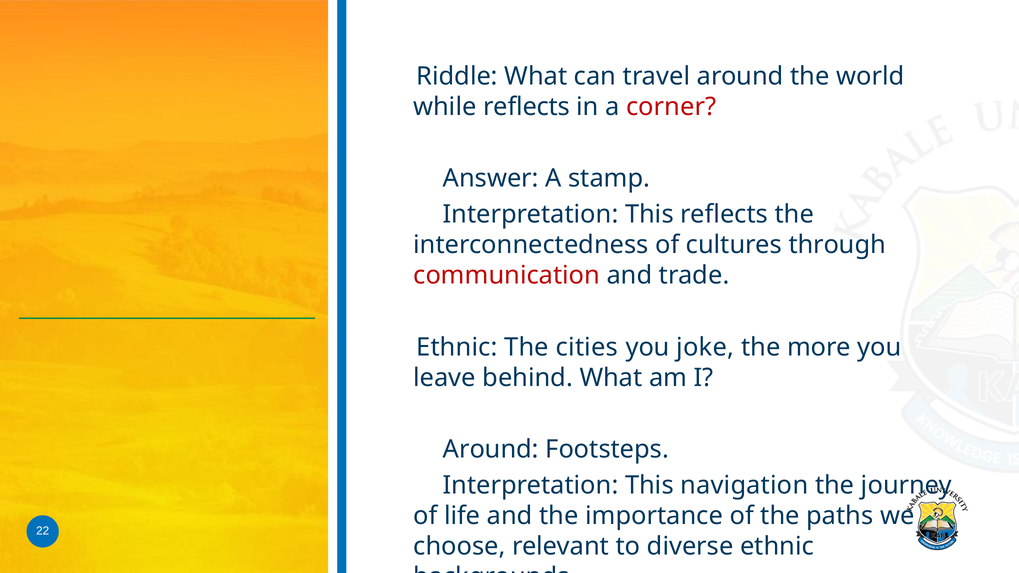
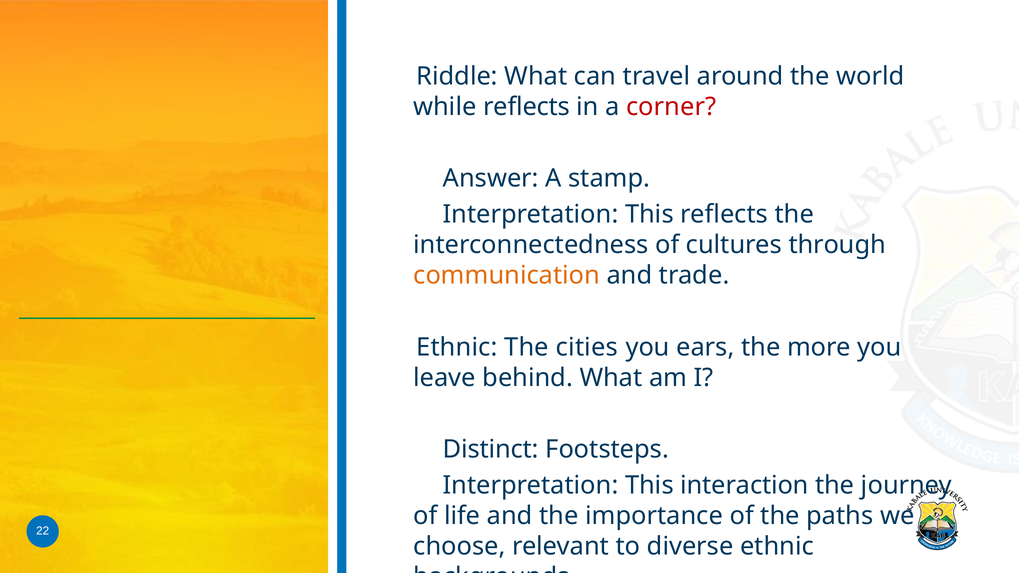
communication colour: red -> orange
joke: joke -> ears
Around at (491, 450): Around -> Distinct
navigation: navigation -> interaction
